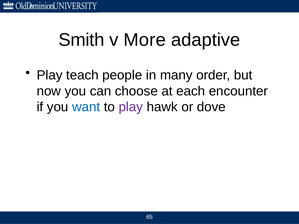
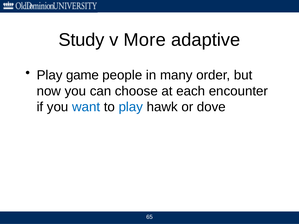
Smith: Smith -> Study
teach: teach -> game
play at (131, 107) colour: purple -> blue
